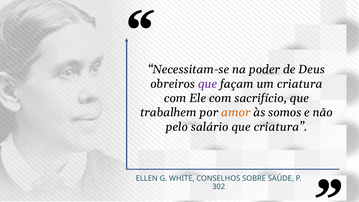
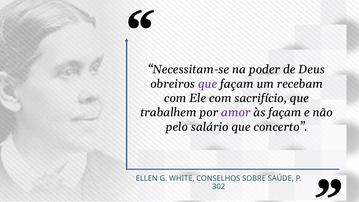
um criatura: criatura -> recebam
amor colour: orange -> purple
às somos: somos -> façam
que criatura: criatura -> concerto
